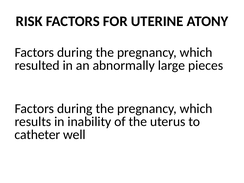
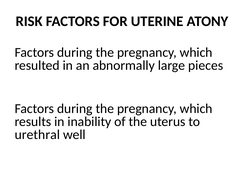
catheter: catheter -> urethral
